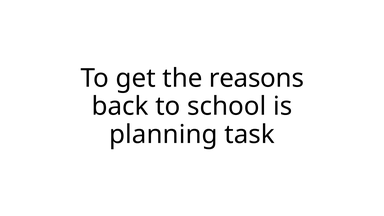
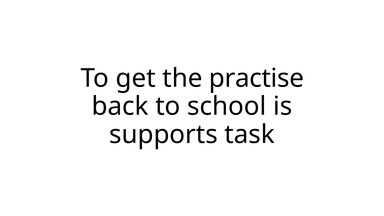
reasons: reasons -> practise
planning: planning -> supports
